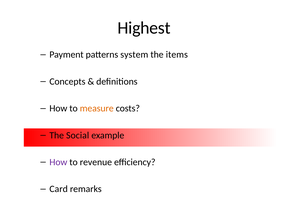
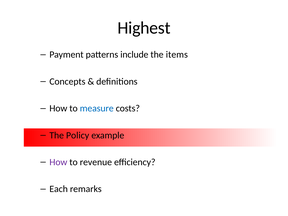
system: system -> include
measure colour: orange -> blue
Social: Social -> Policy
Card: Card -> Each
